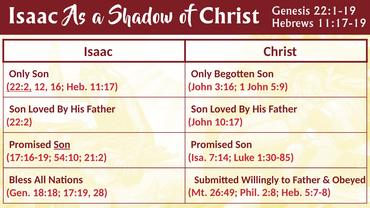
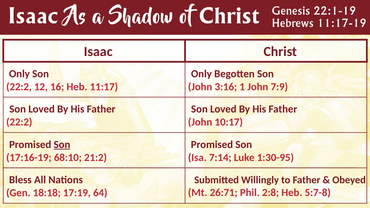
22:2 at (19, 87) underline: present -> none
5:9: 5:9 -> 7:9
54:10: 54:10 -> 68:10
1:30-85: 1:30-85 -> 1:30-95
26:49: 26:49 -> 26:71
28: 28 -> 64
